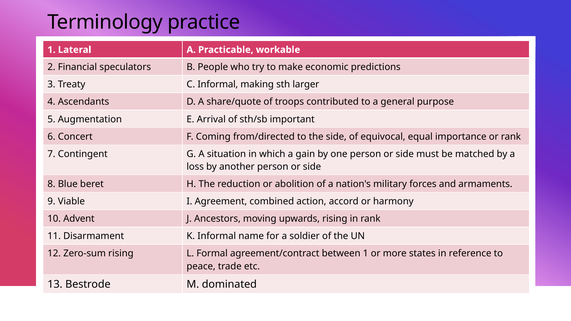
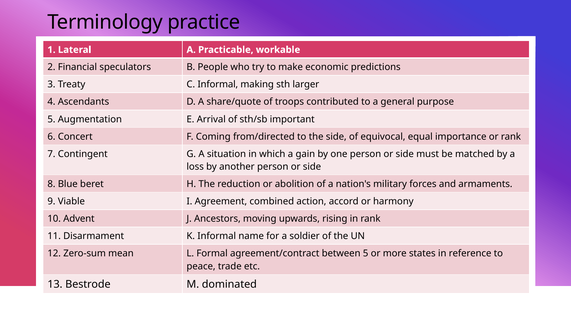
Zero-sum rising: rising -> mean
between 1: 1 -> 5
